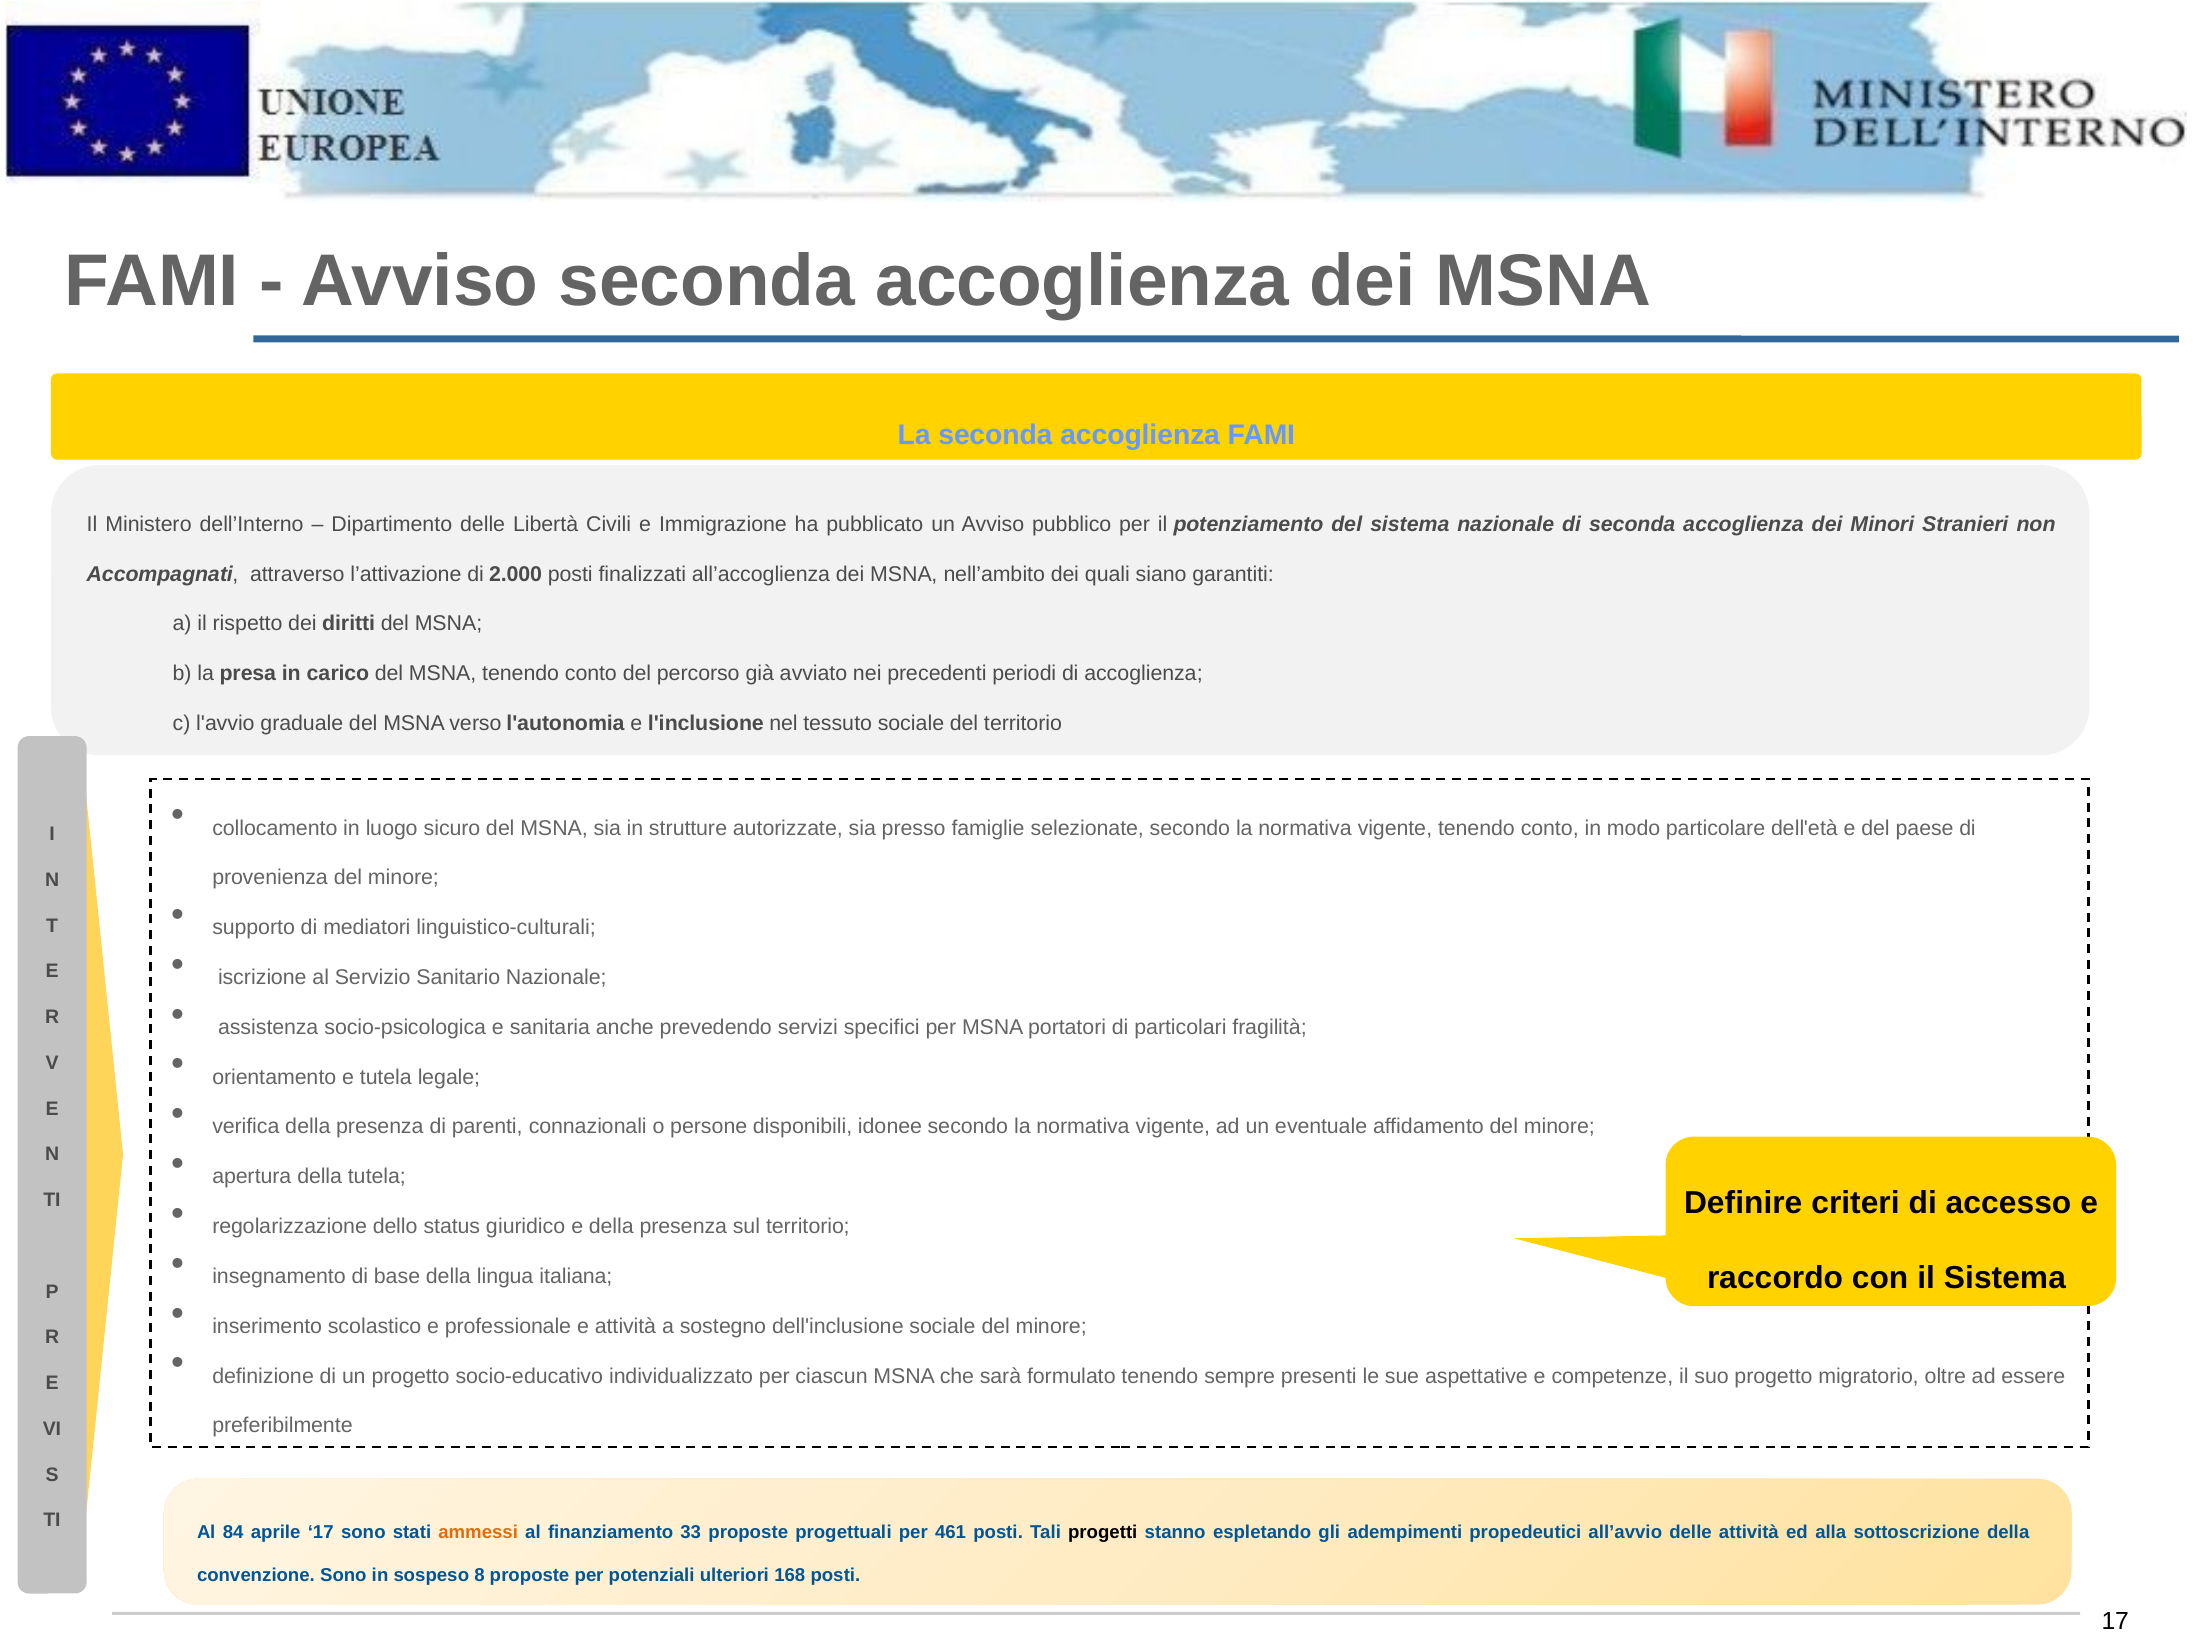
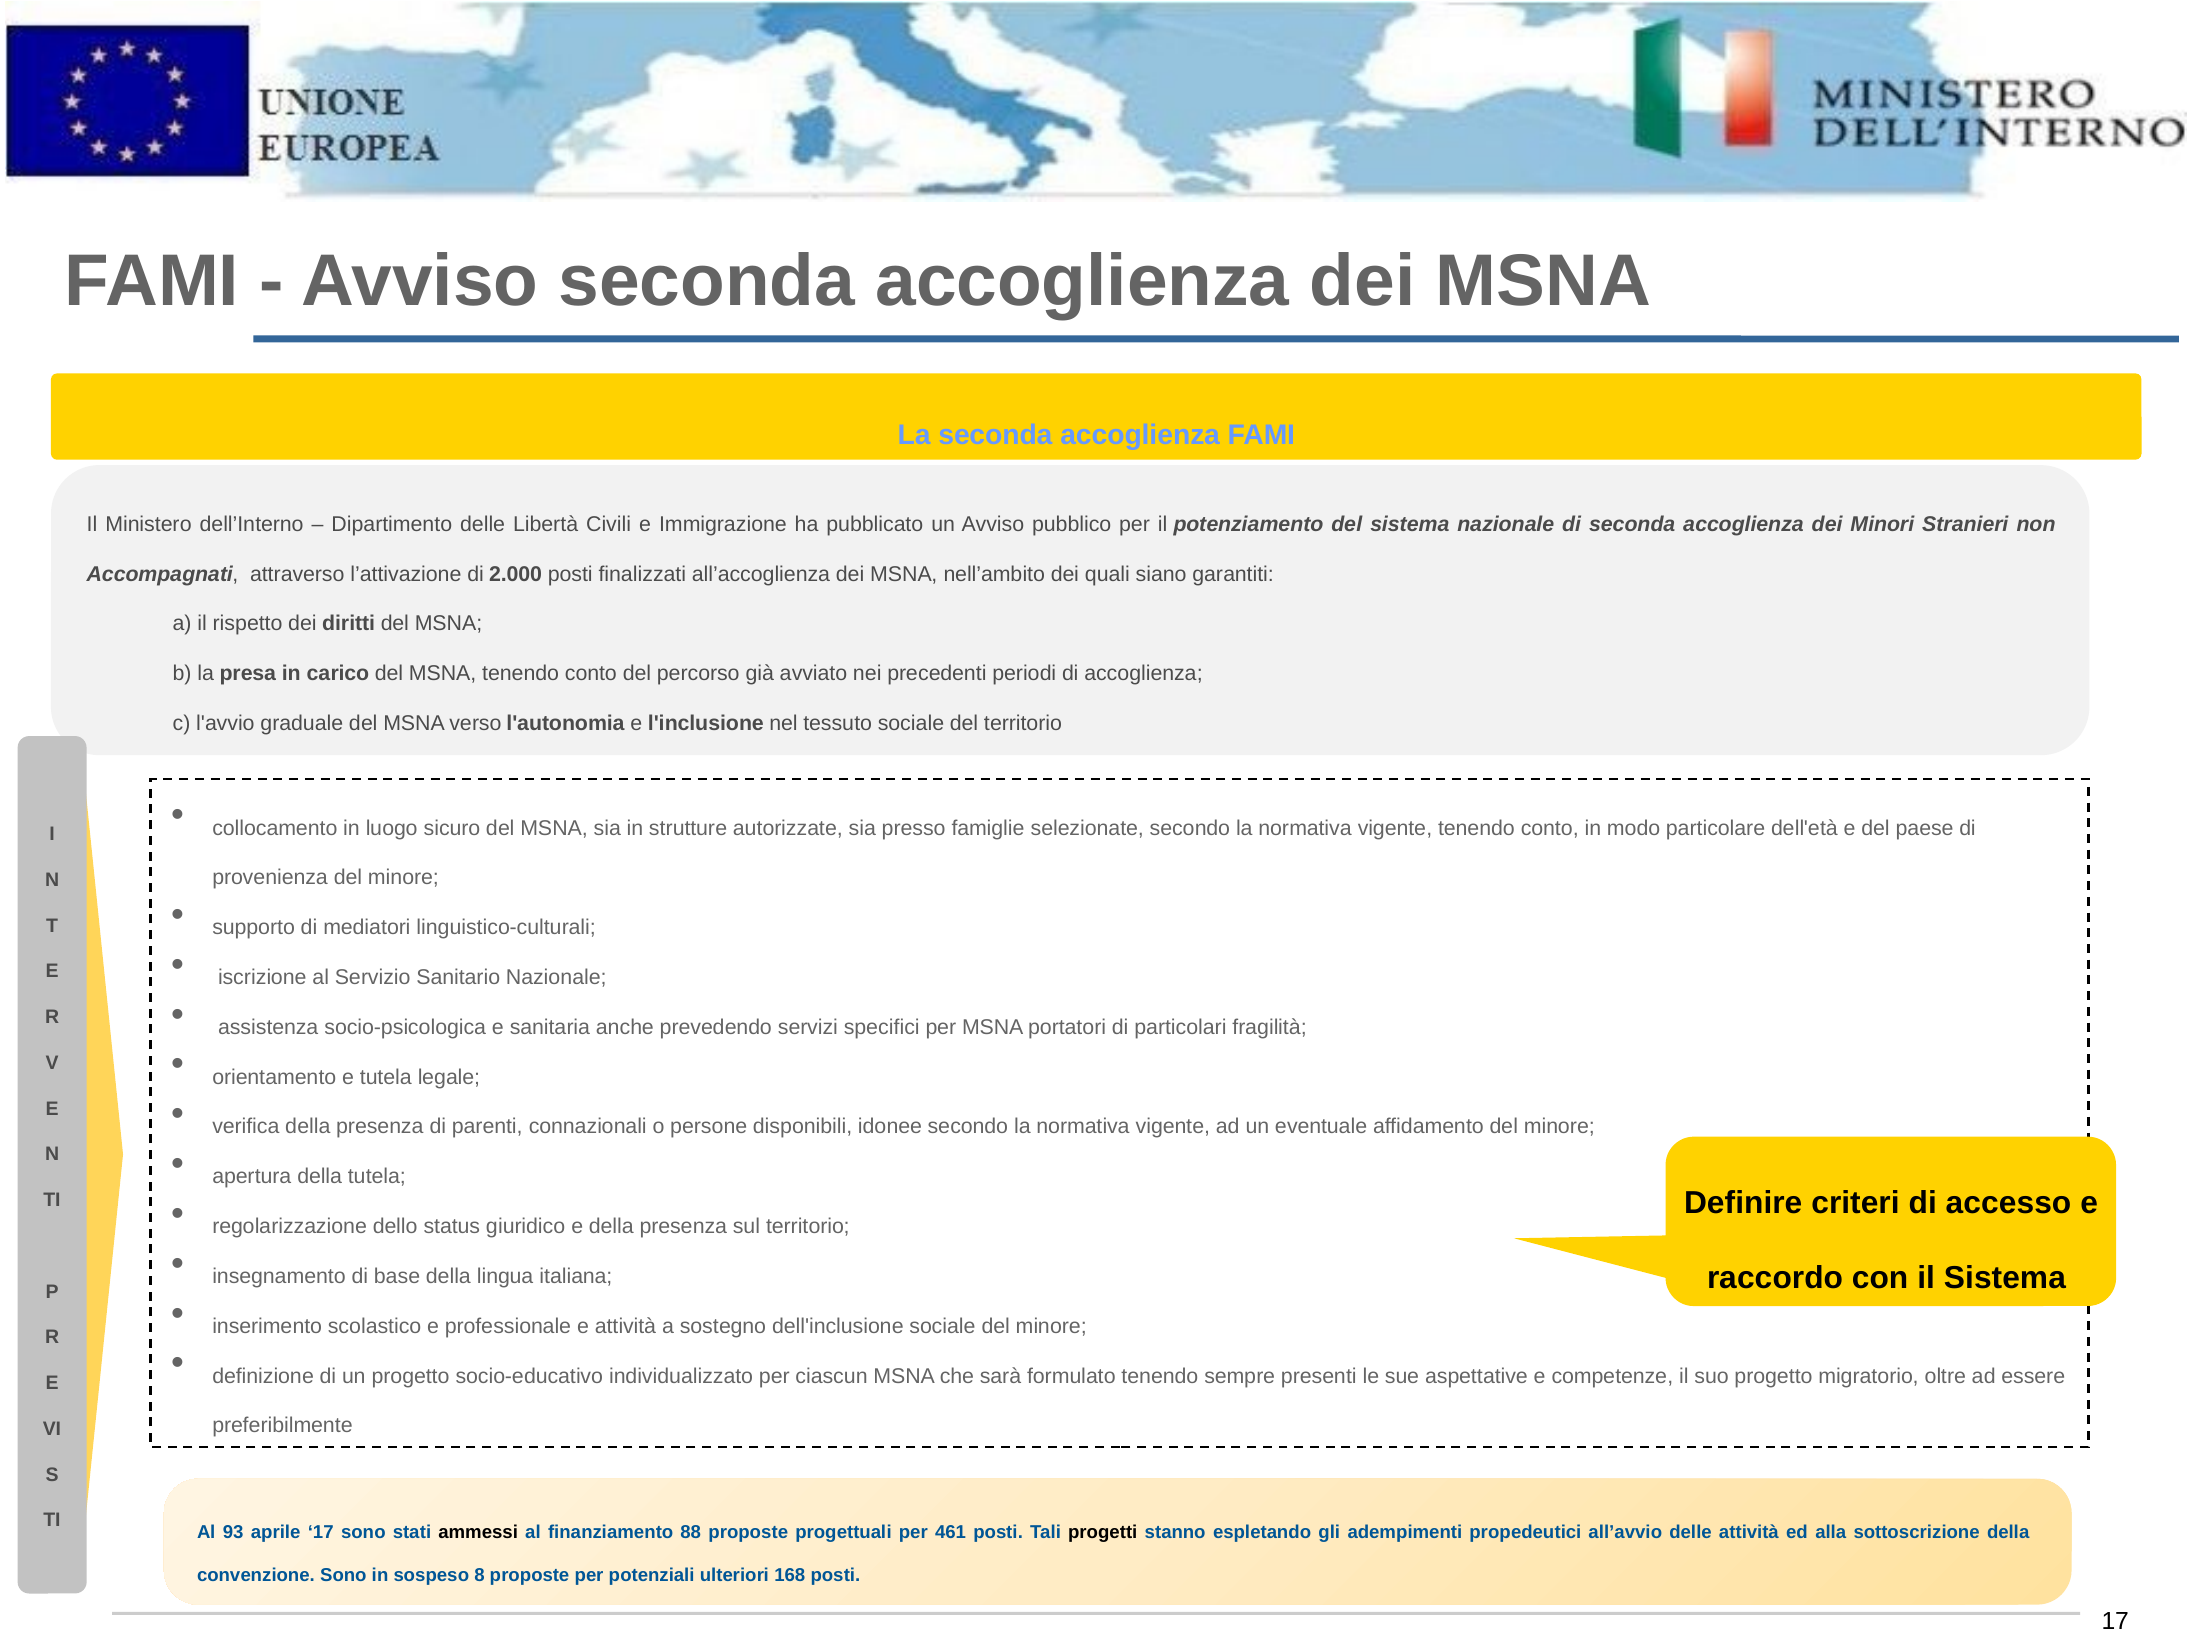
84: 84 -> 93
ammessi colour: orange -> black
33: 33 -> 88
